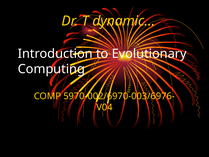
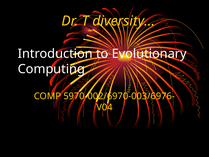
dynamic…: dynamic… -> diversity…
